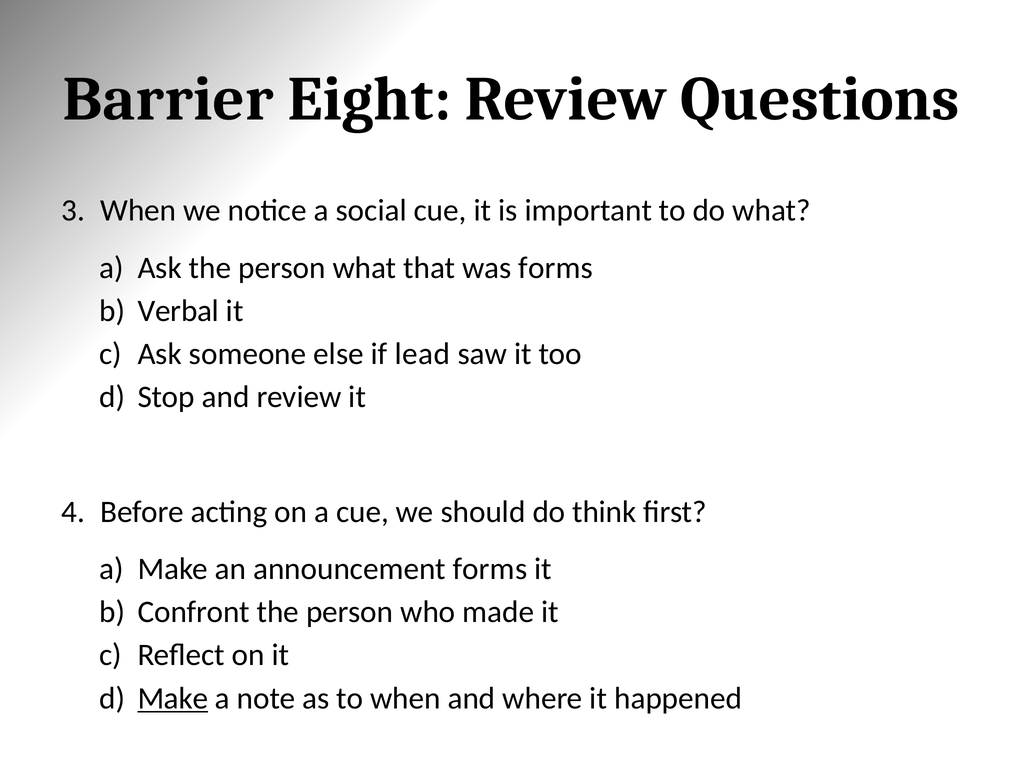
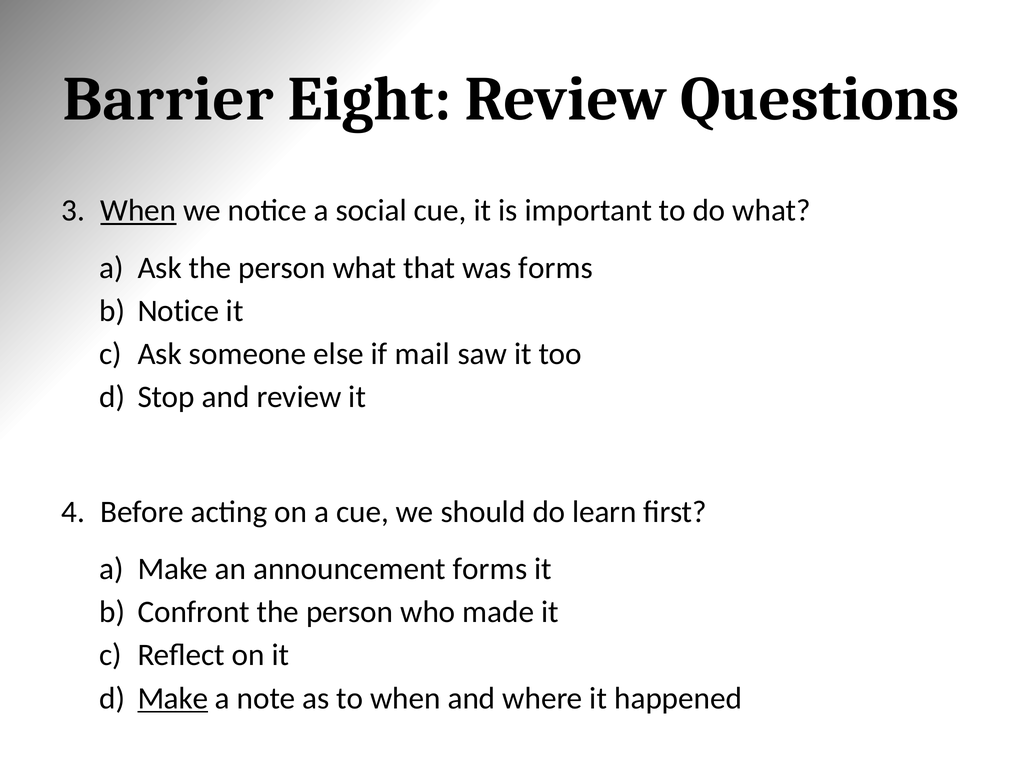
When at (138, 211) underline: none -> present
Verbal at (178, 311): Verbal -> Notice
lead: lead -> mail
think: think -> learn
